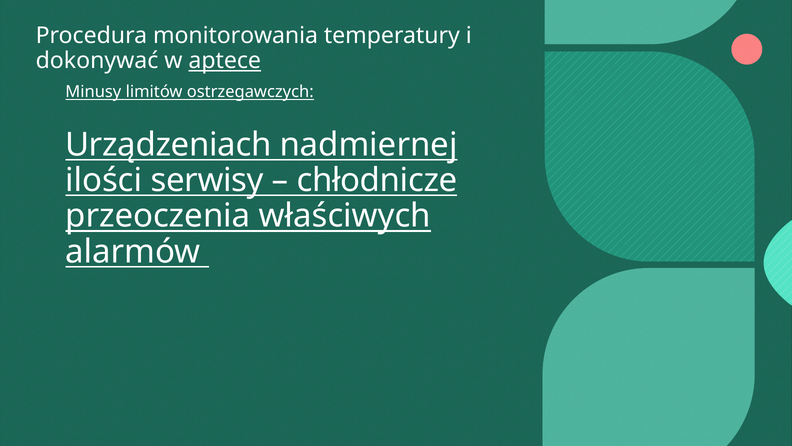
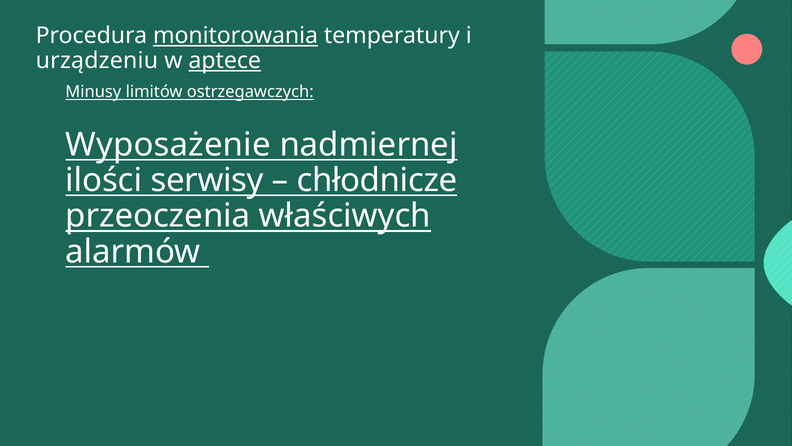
monitorowania underline: none -> present
dokonywać: dokonywać -> urządzeniu
Urządzeniach: Urządzeniach -> Wyposażenie
